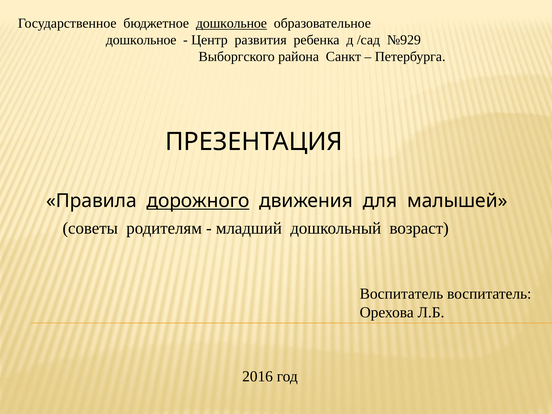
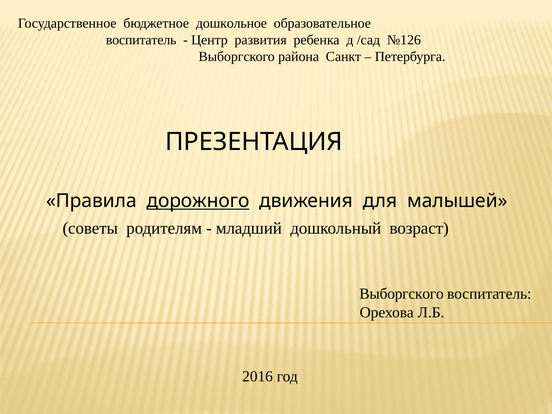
дошкольное at (231, 23) underline: present -> none
дошкольное at (141, 40): дошкольное -> воспитатель
№929: №929 -> №126
Воспитатель at (401, 294): Воспитатель -> Выборгского
